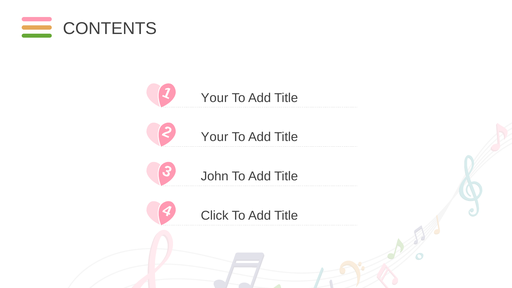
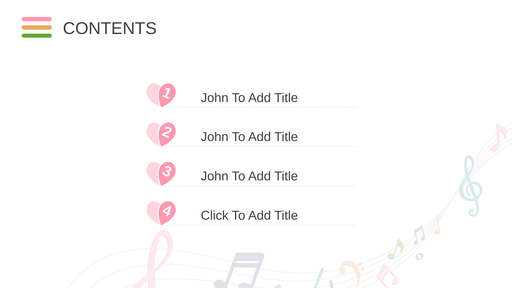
1 Your: Your -> John
2 Your: Your -> John
